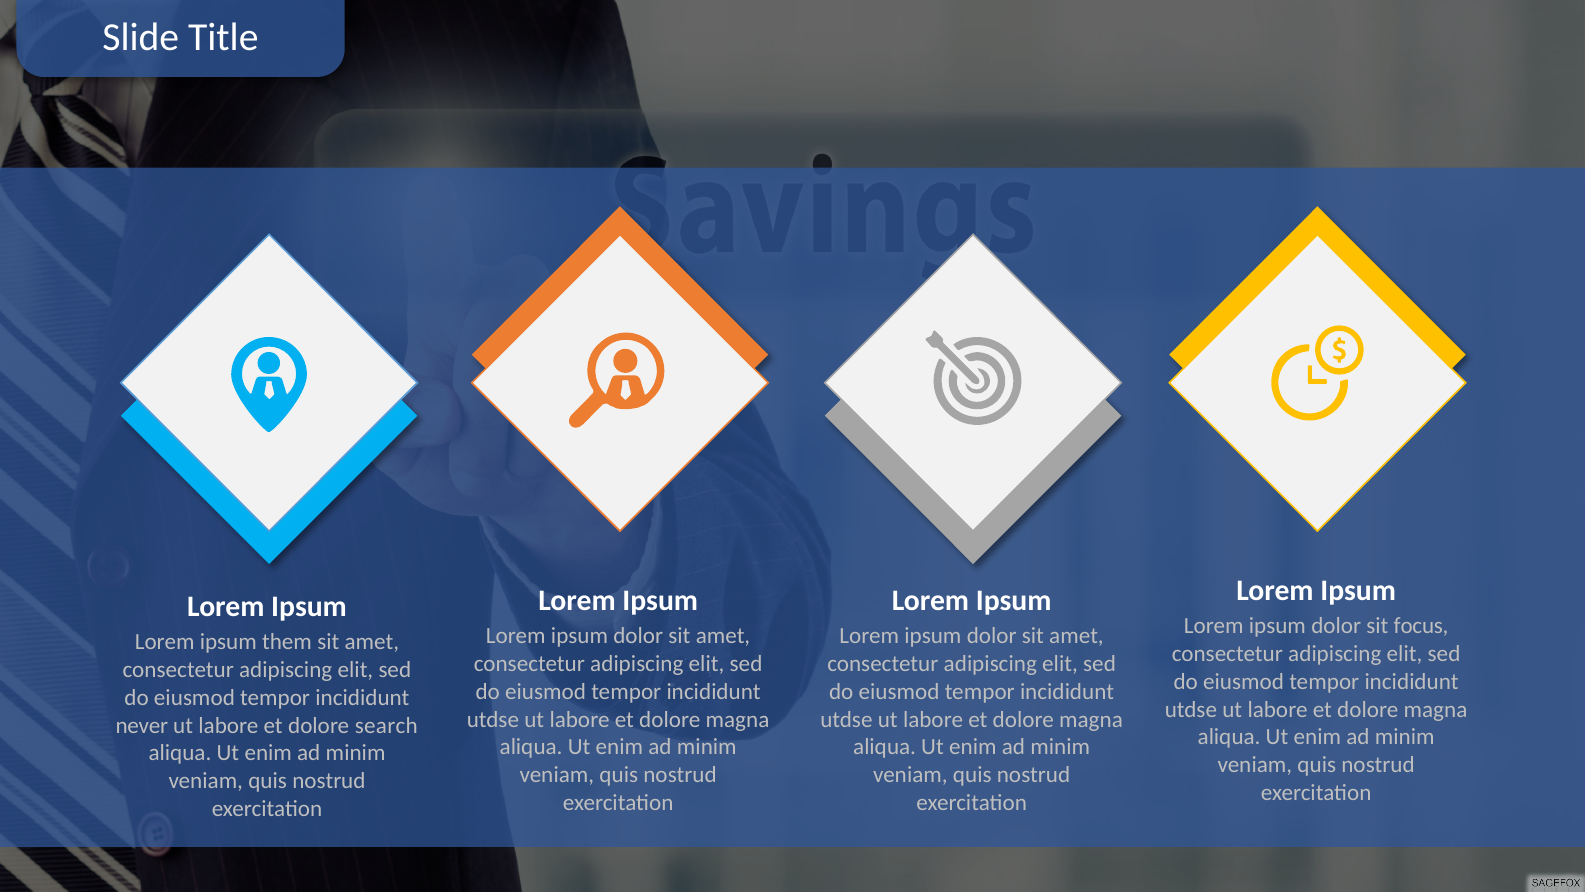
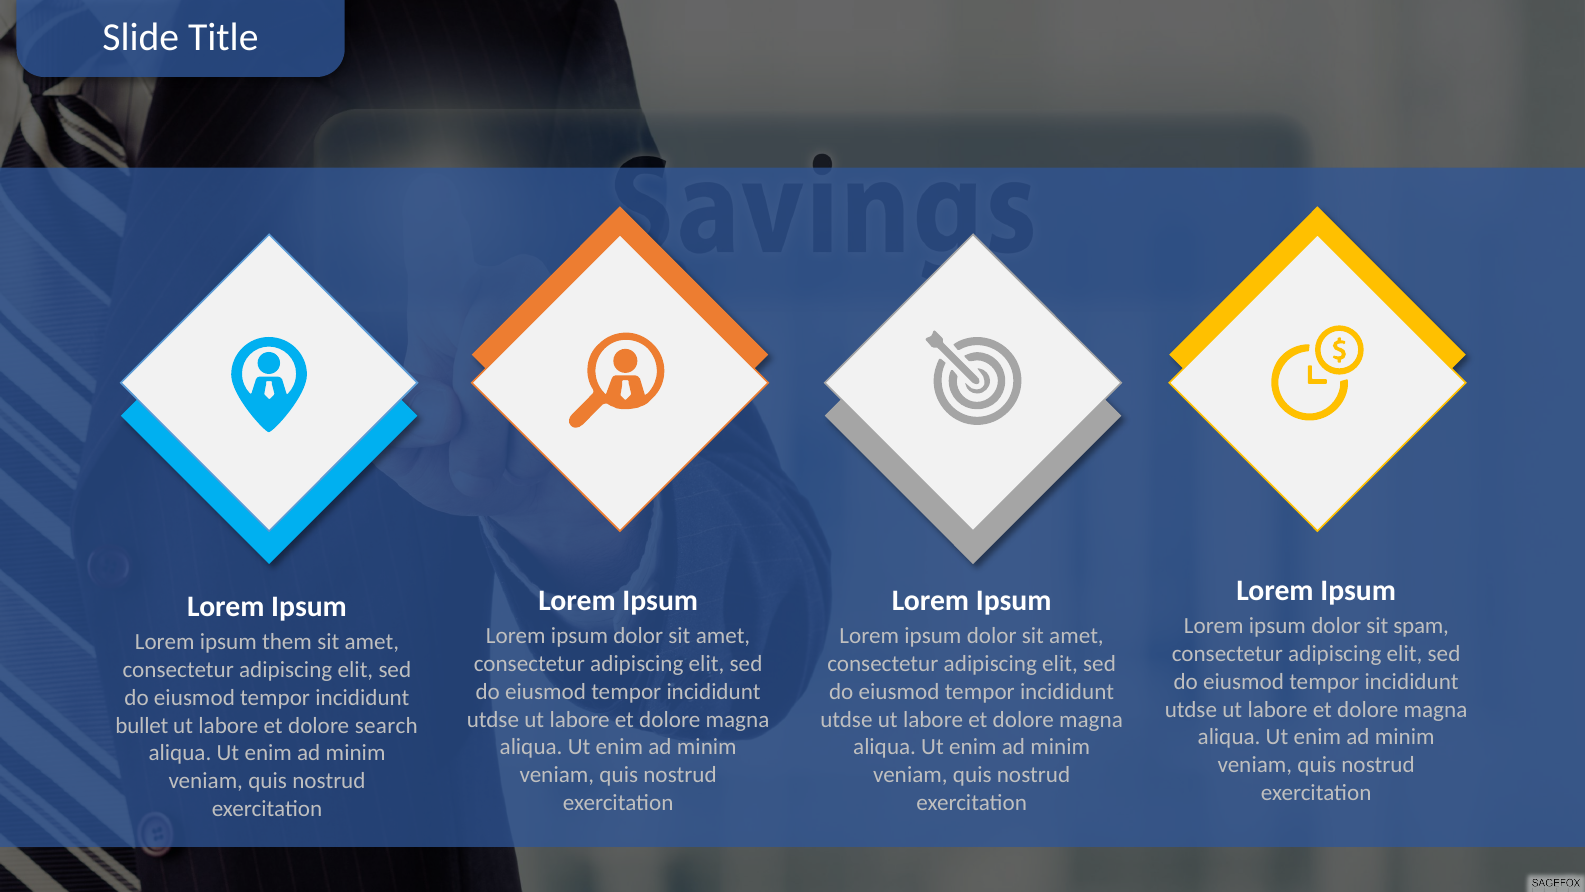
focus: focus -> spam
never: never -> bullet
